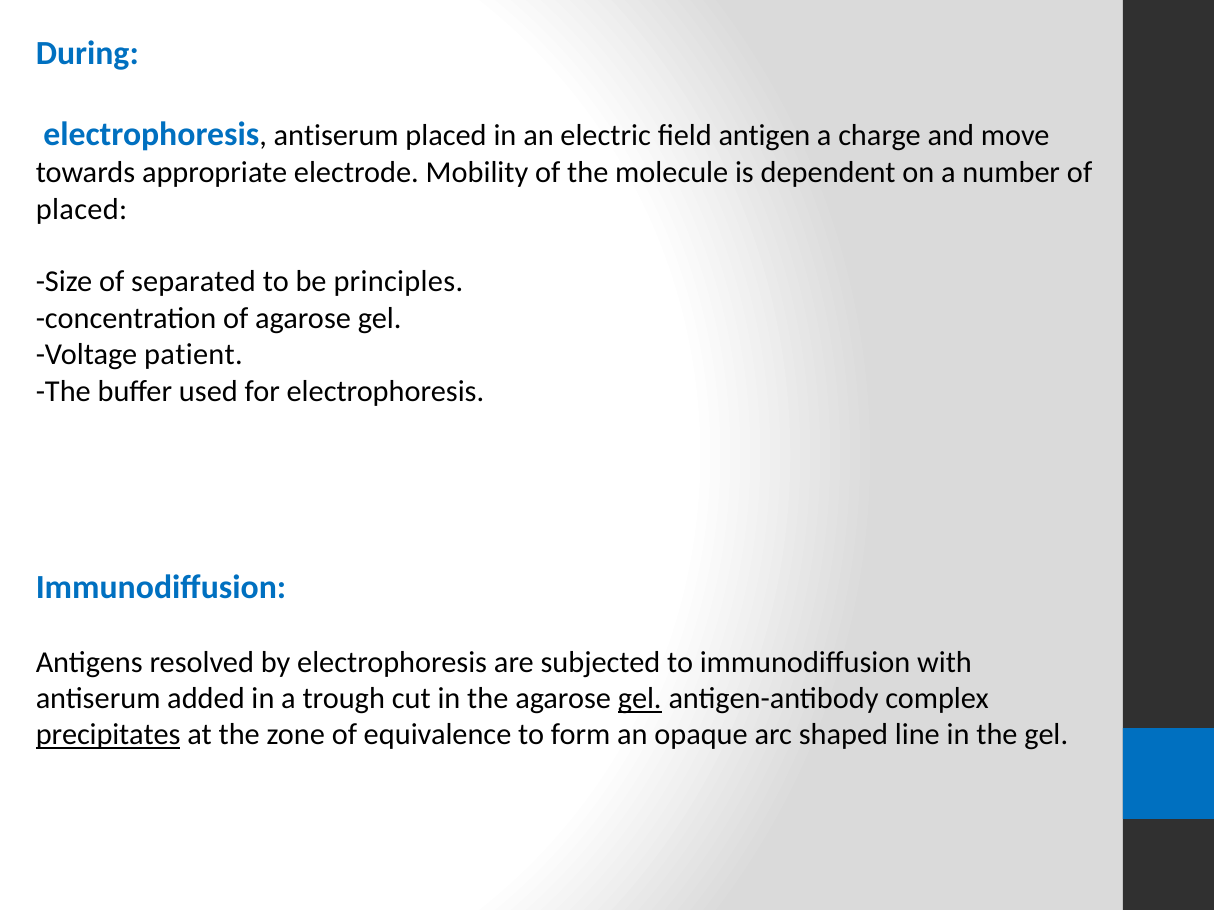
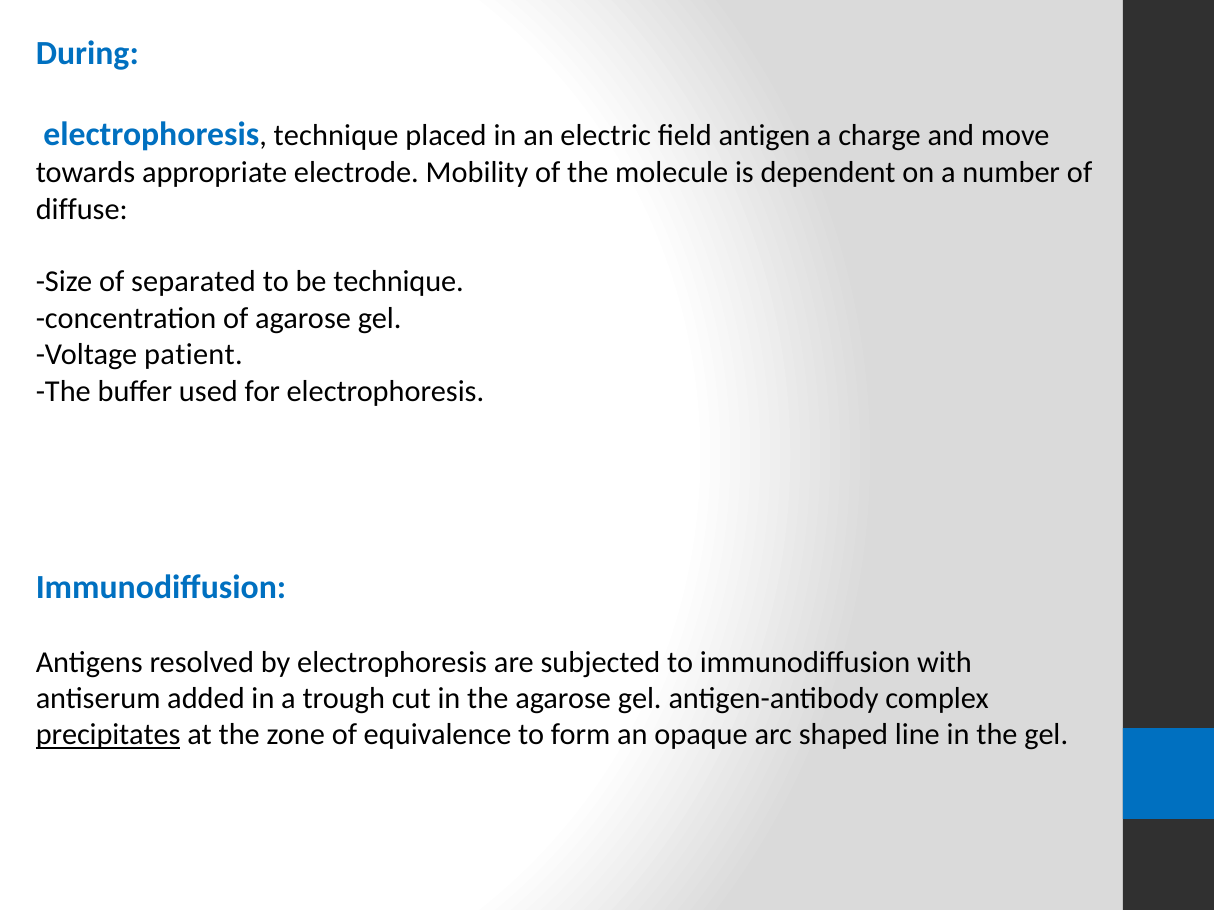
electrophoresis antiserum: antiserum -> technique
placed at (82, 209): placed -> diffuse
be principles: principles -> technique
gel at (640, 699) underline: present -> none
